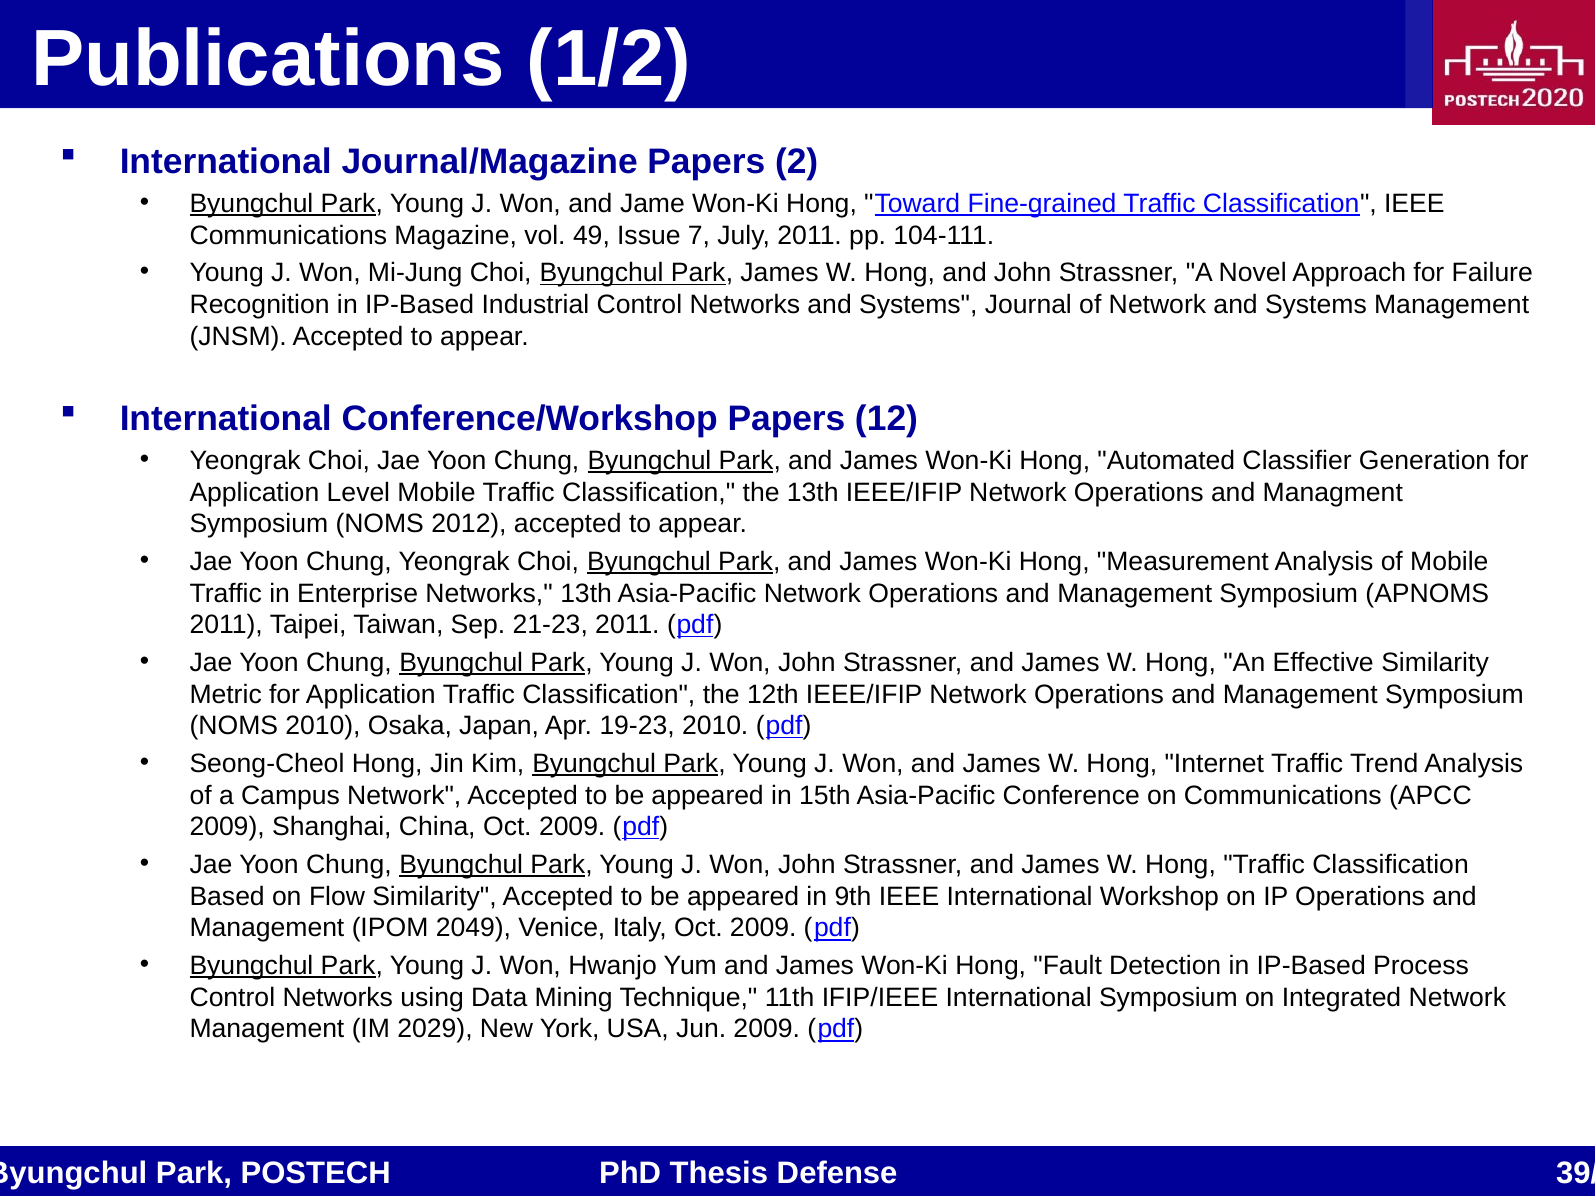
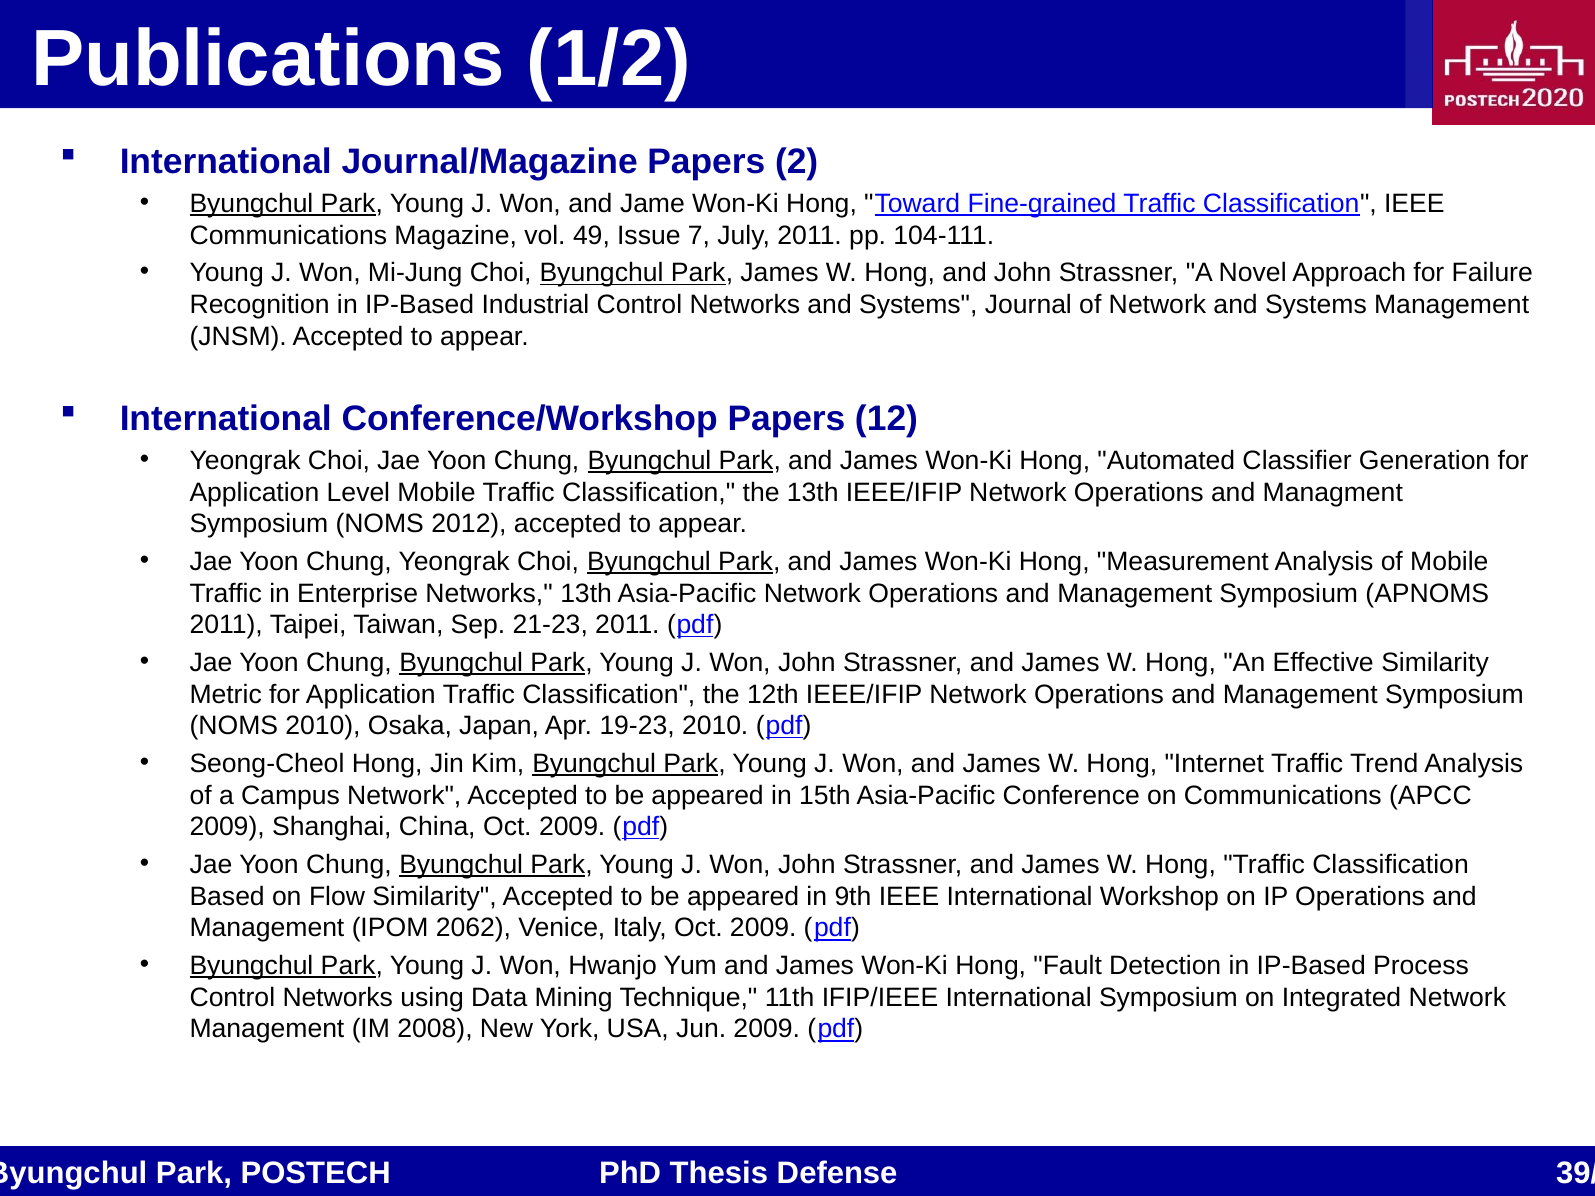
2049: 2049 -> 2062
2029: 2029 -> 2008
